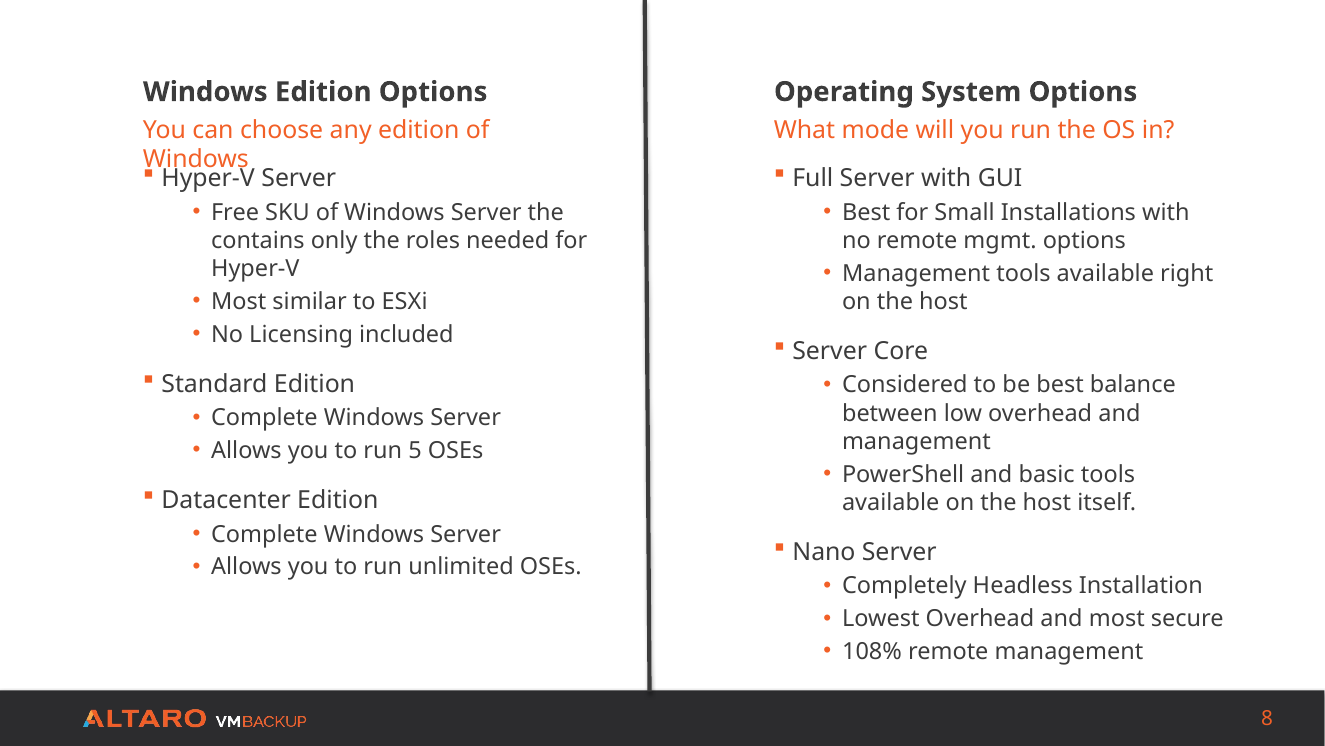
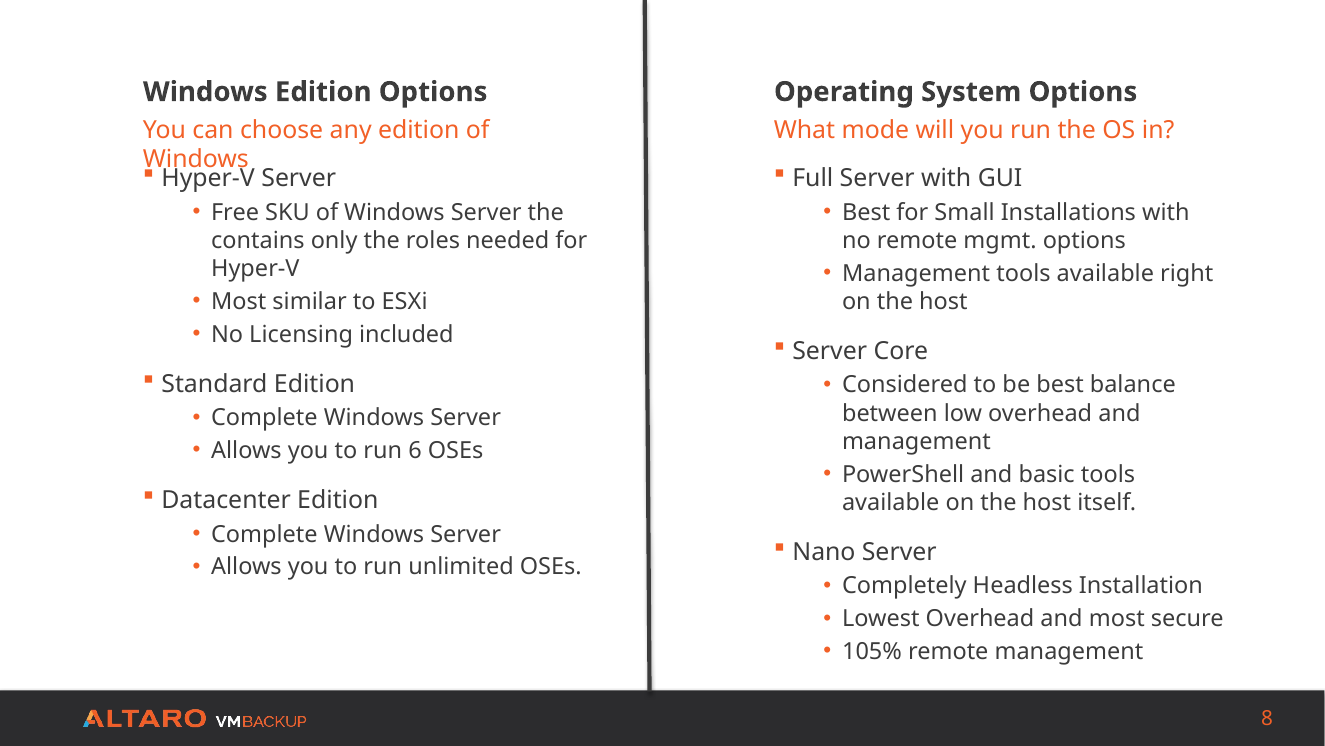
5: 5 -> 6
108%: 108% -> 105%
